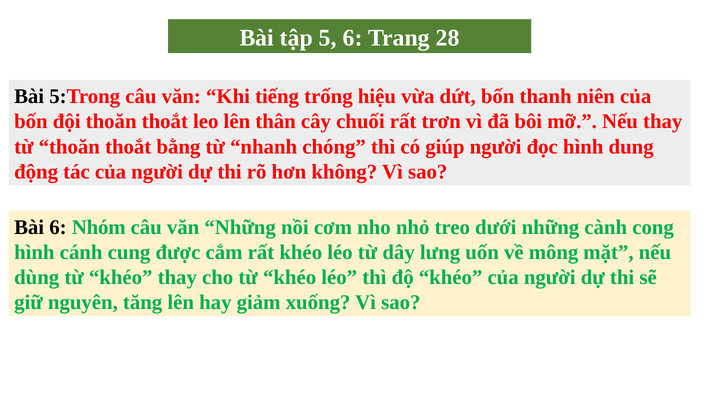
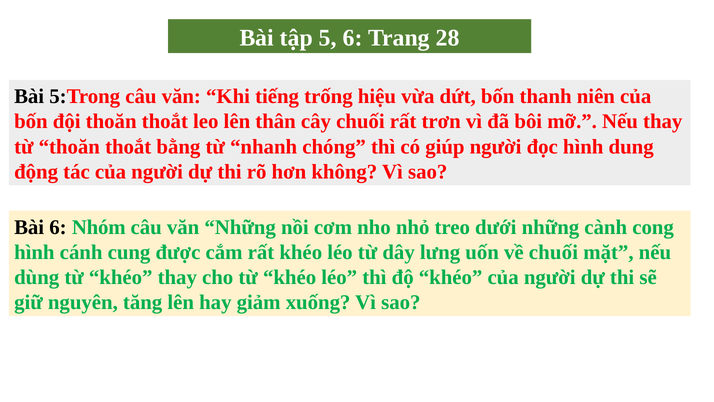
về mông: mông -> chuối
